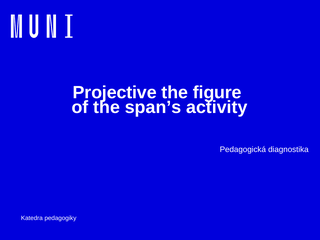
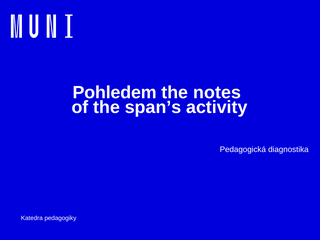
Projective: Projective -> Pohledem
figure: figure -> notes
